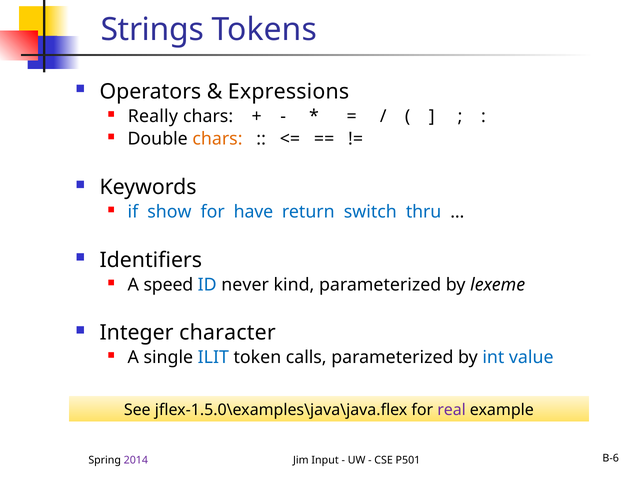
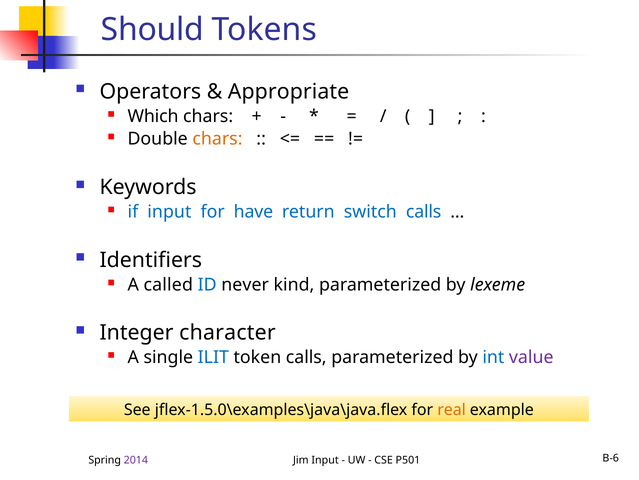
Strings: Strings -> Should
Expressions: Expressions -> Appropriate
Really: Really -> Which
if show: show -> input
switch thru: thru -> calls
speed: speed -> called
value colour: blue -> purple
real colour: purple -> orange
